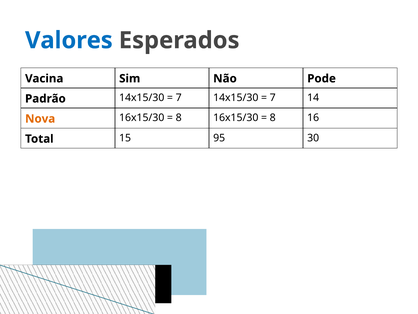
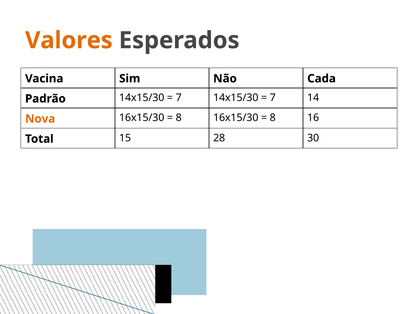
Valores colour: blue -> orange
Pode: Pode -> Cada
95: 95 -> 28
